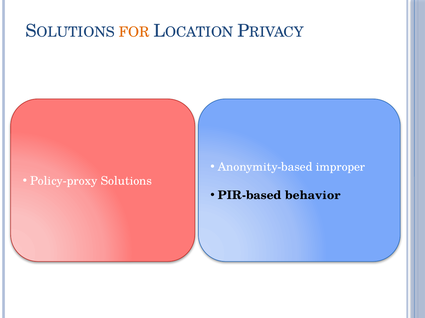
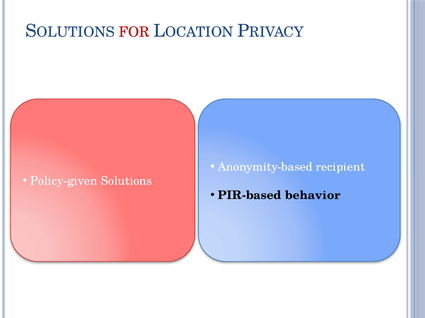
FOR colour: orange -> red
improper: improper -> recipient
Policy-proxy: Policy-proxy -> Policy-given
